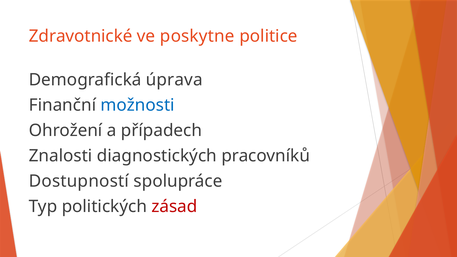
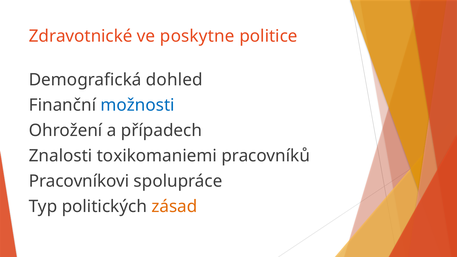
úprava: úprava -> dohled
diagnostických: diagnostických -> toxikomaniemi
Dostupností: Dostupností -> Pracovníkovi
zásad colour: red -> orange
